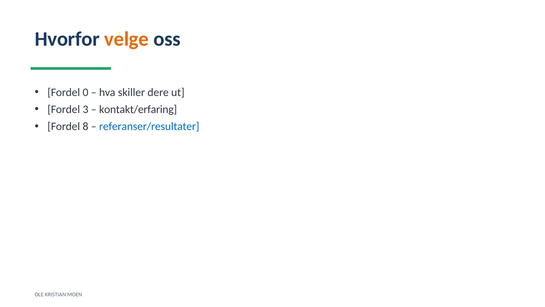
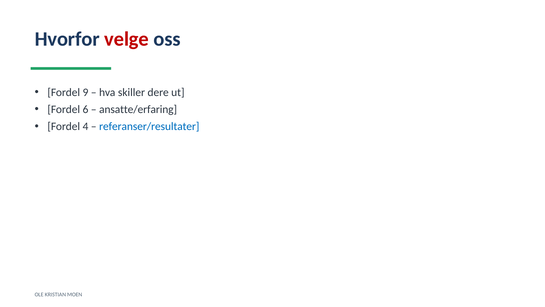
velge colour: orange -> red
0: 0 -> 9
3: 3 -> 6
kontakt/erfaring: kontakt/erfaring -> ansatte/erfaring
8: 8 -> 4
